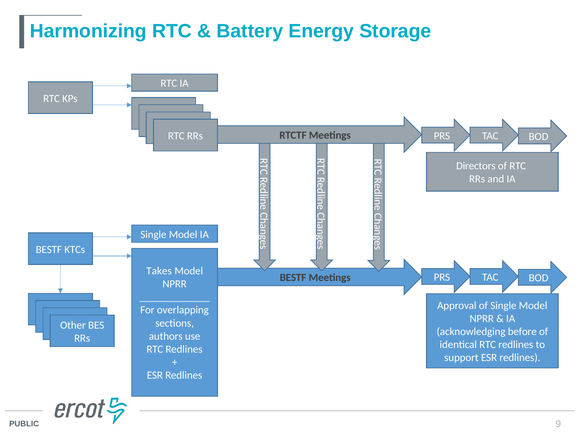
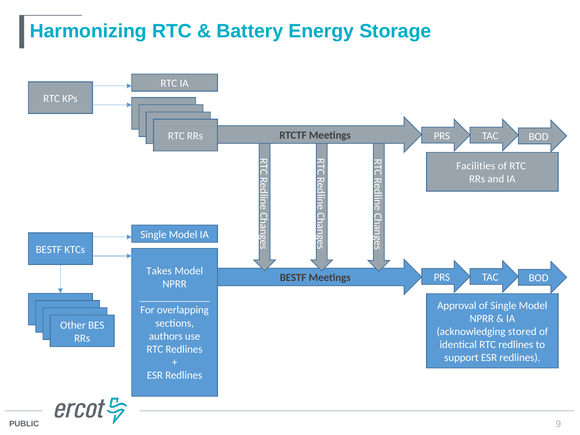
Directors: Directors -> Facilities
before: before -> stored
